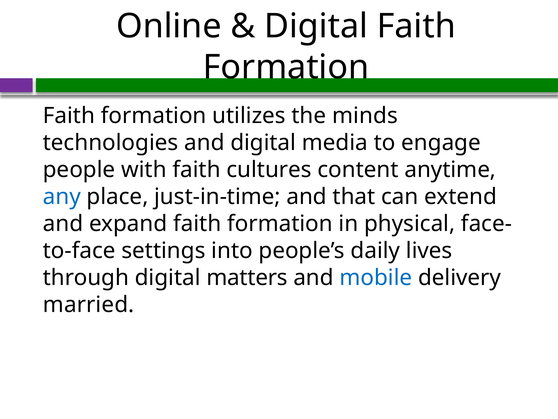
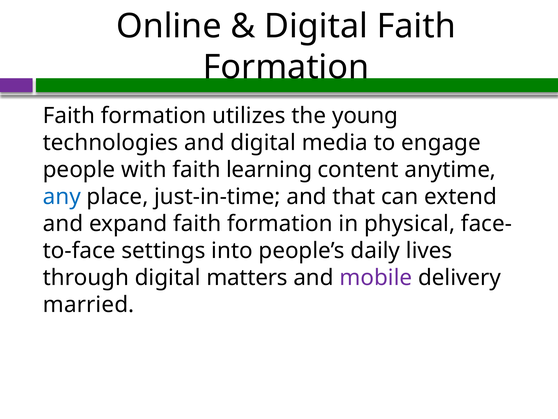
minds: minds -> young
cultures: cultures -> learning
mobile colour: blue -> purple
